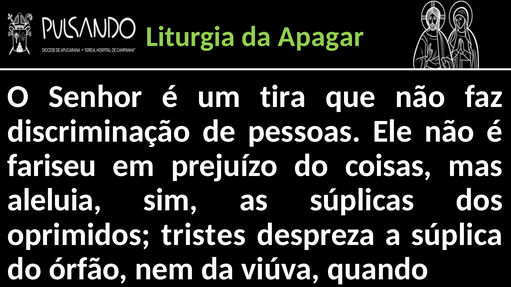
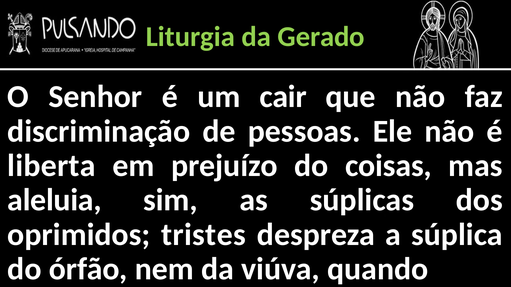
Apagar: Apagar -> Gerado
tira: tira -> cair
fariseu: fariseu -> liberta
